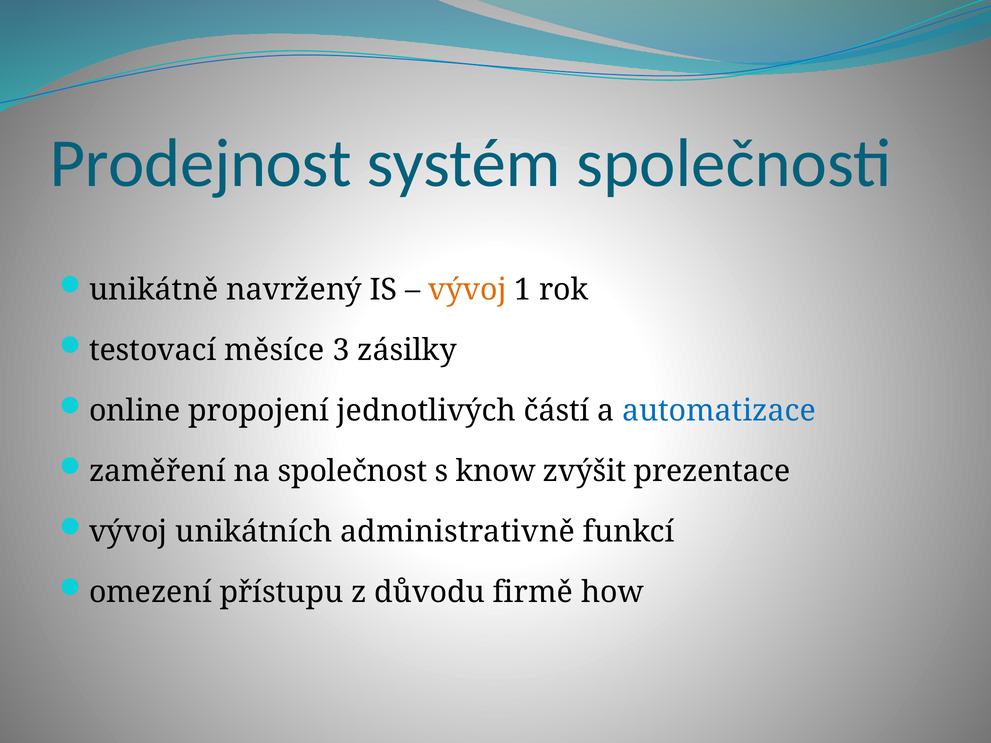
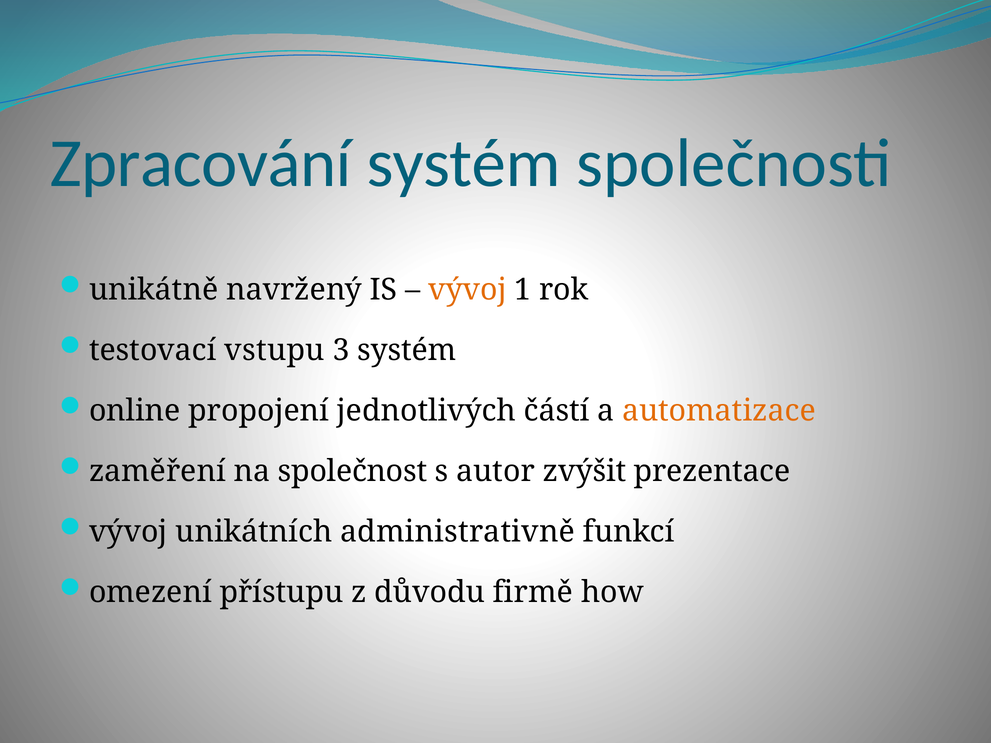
Prodejnost: Prodejnost -> Zpracování
měsíce: měsíce -> vstupu
3 zásilky: zásilky -> systém
automatizace colour: blue -> orange
know: know -> autor
